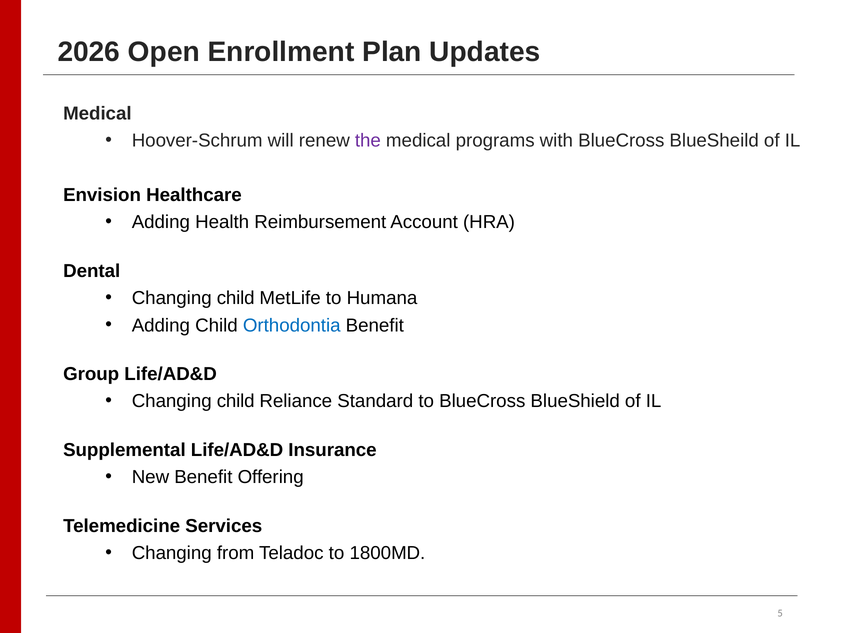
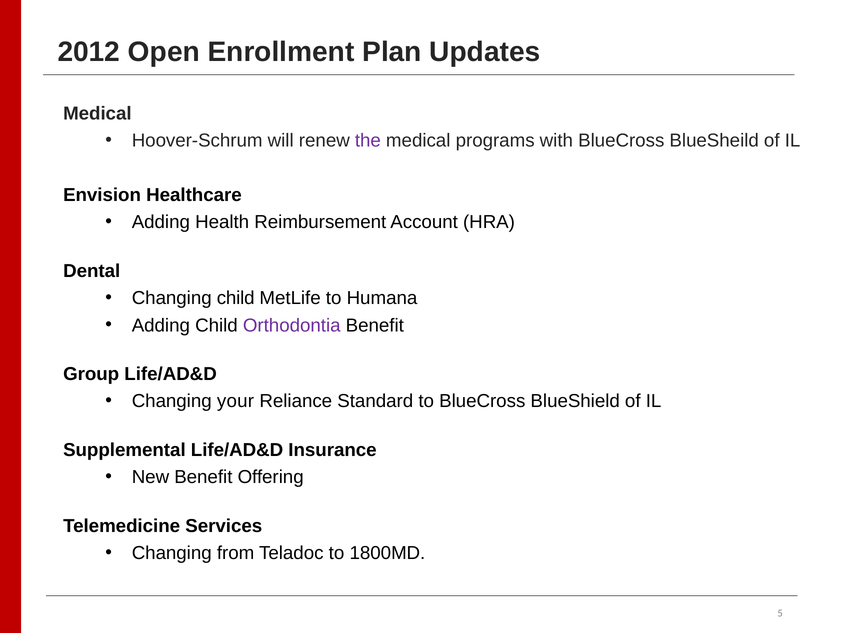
2026: 2026 -> 2012
Orthodontia colour: blue -> purple
child at (236, 401): child -> your
